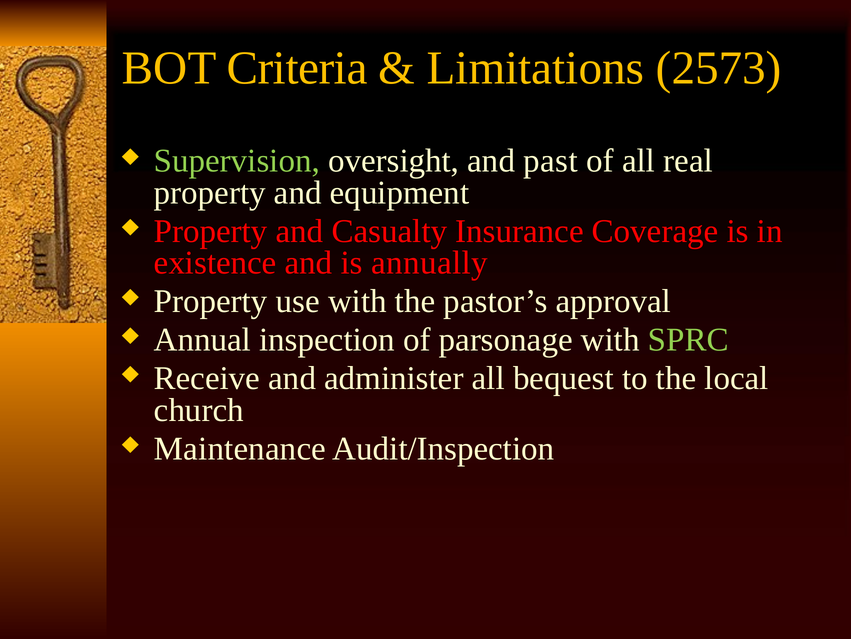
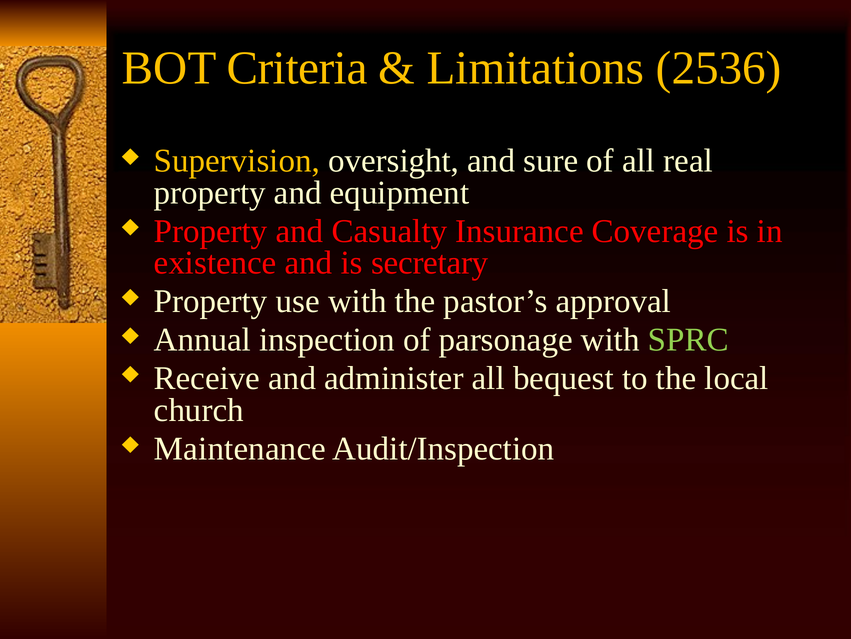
2573: 2573 -> 2536
Supervision colour: light green -> yellow
past: past -> sure
annually: annually -> secretary
